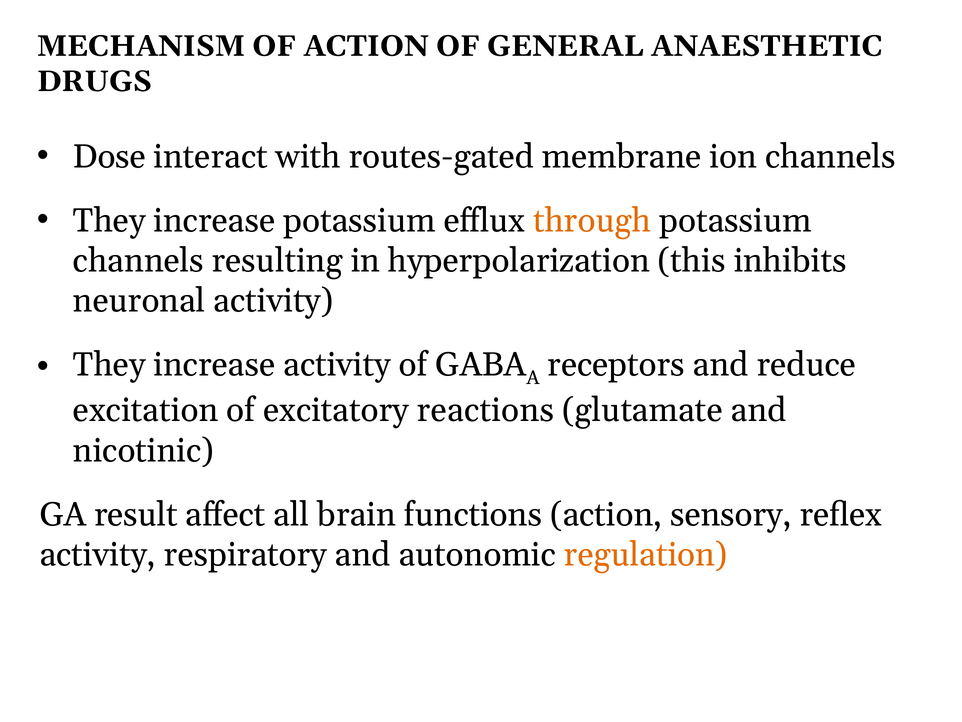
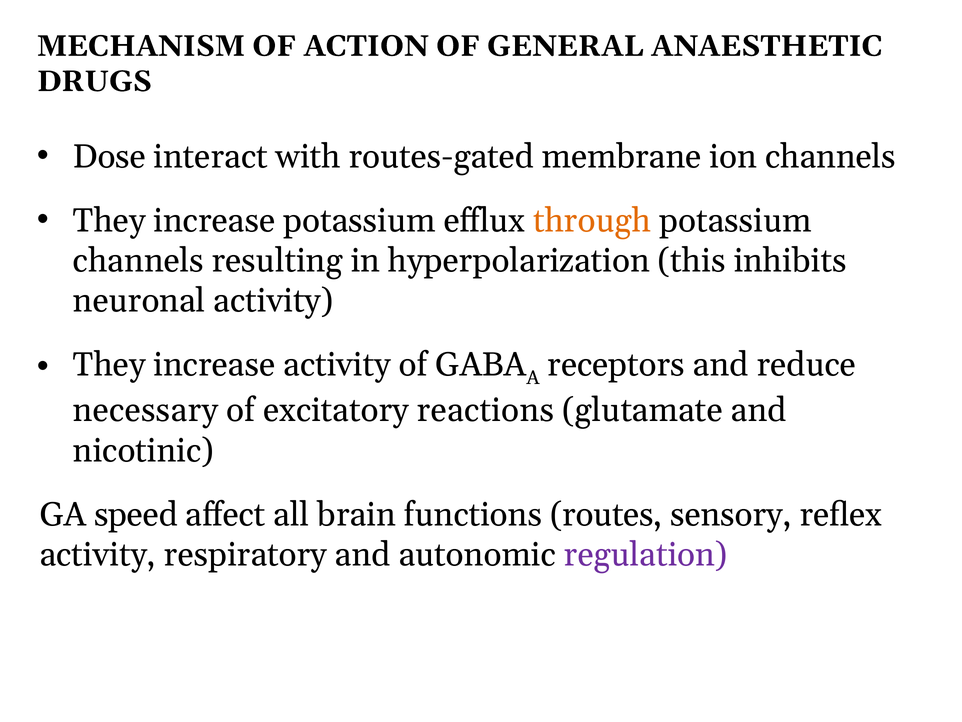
excitation: excitation -> necessary
result: result -> speed
functions action: action -> routes
regulation colour: orange -> purple
